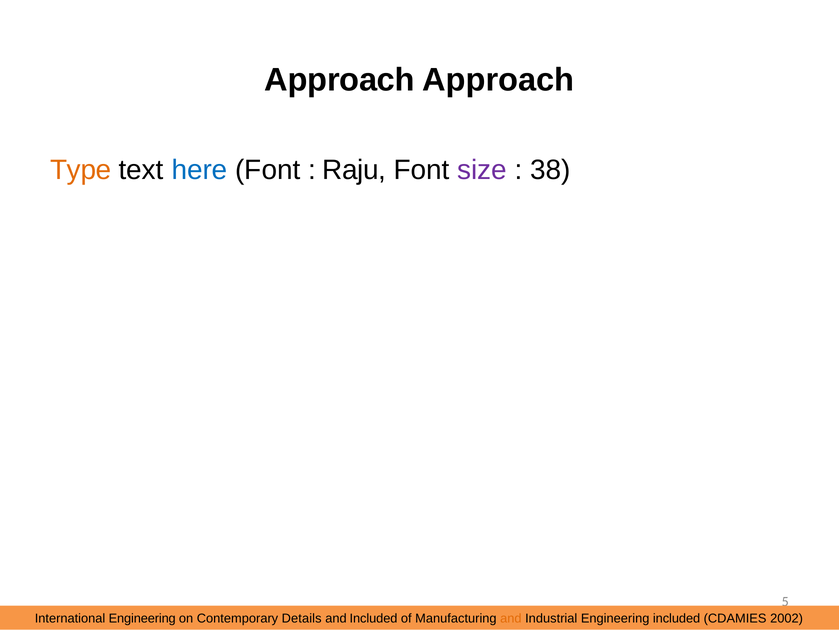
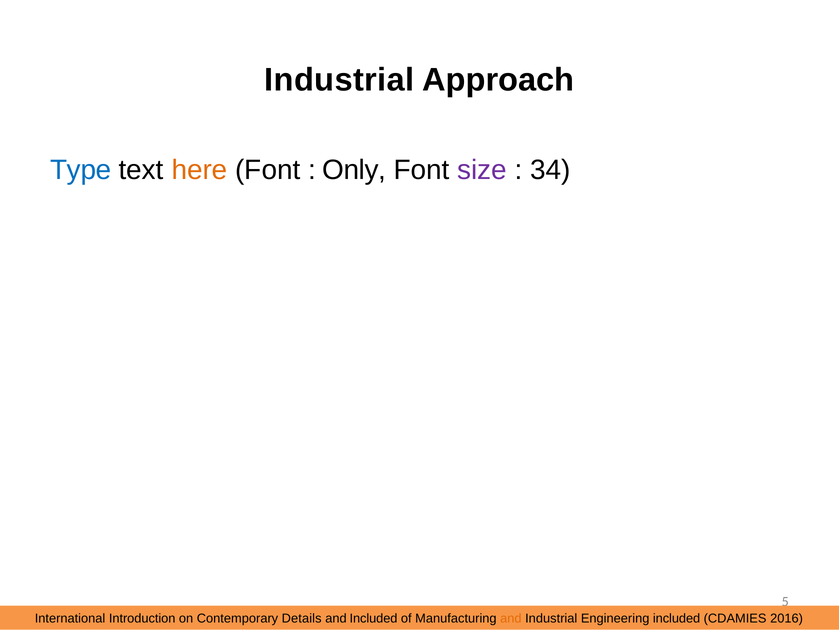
Approach at (340, 80): Approach -> Industrial
Type colour: orange -> blue
here colour: blue -> orange
Raju: Raju -> Only
38: 38 -> 34
International Engineering: Engineering -> Introduction
2002: 2002 -> 2016
